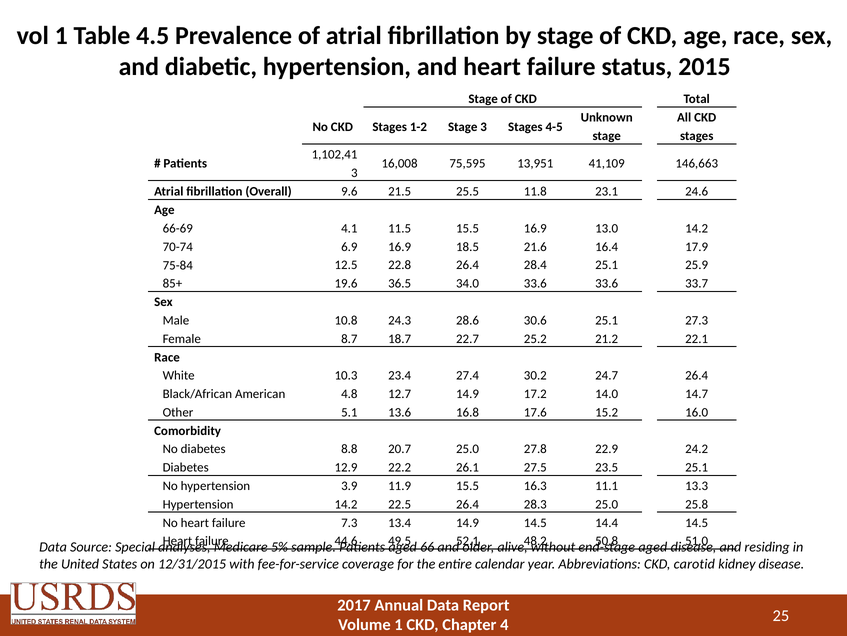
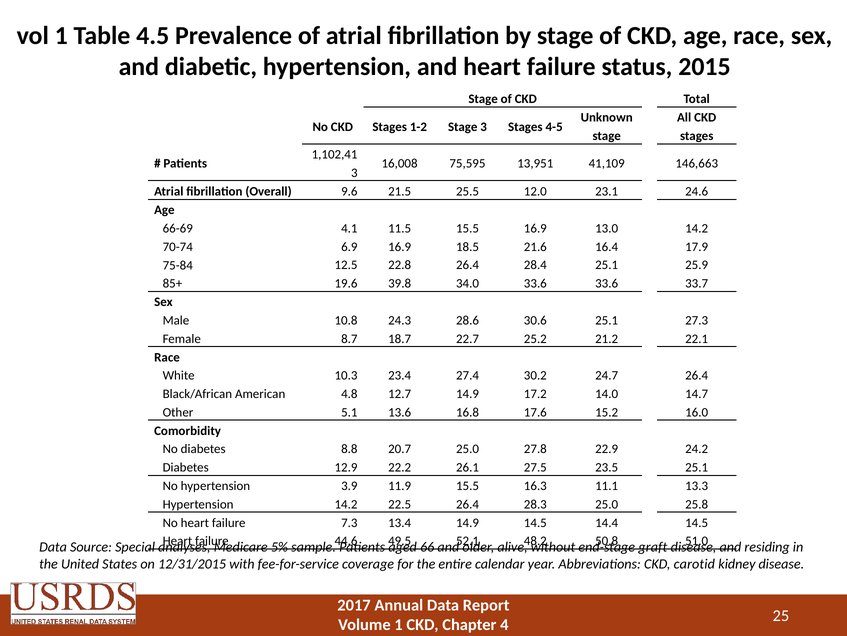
11.8: 11.8 -> 12.0
36.5: 36.5 -> 39.8
aged at (653, 546): aged -> graft
